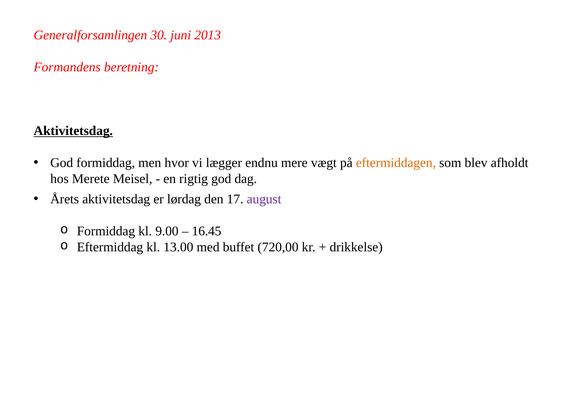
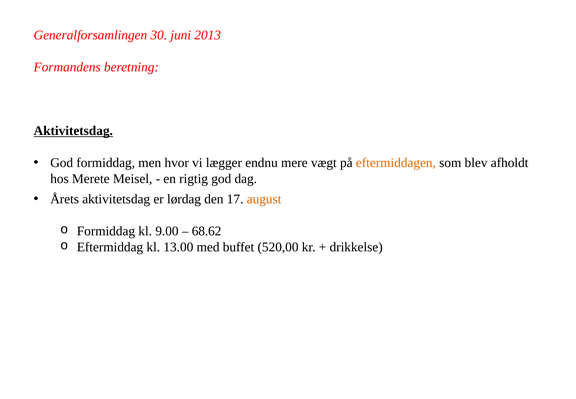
august colour: purple -> orange
16.45: 16.45 -> 68.62
720,00: 720,00 -> 520,00
